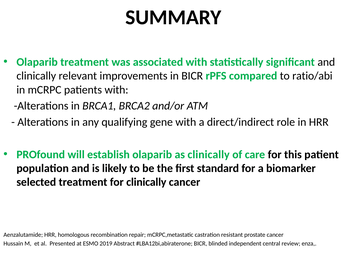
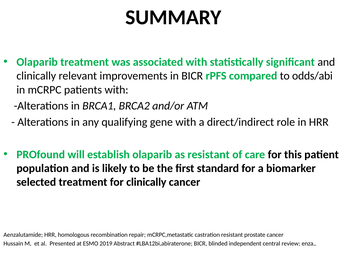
ratio/abi: ratio/abi -> odds/abi
as clinically: clinically -> resistant
